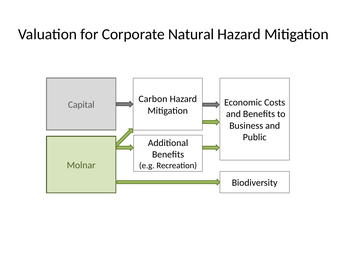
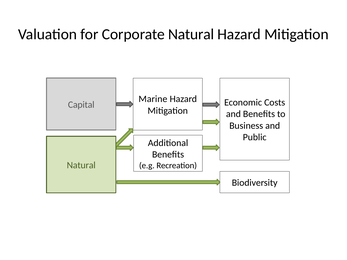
Carbon: Carbon -> Marine
Molnar at (81, 165): Molnar -> Natural
